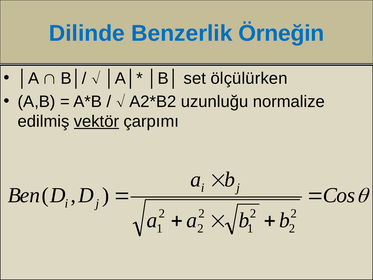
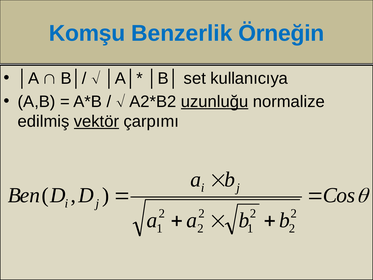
Dilinde: Dilinde -> Komşu
ölçülürken: ölçülürken -> kullanıcıya
uzunluğu underline: none -> present
